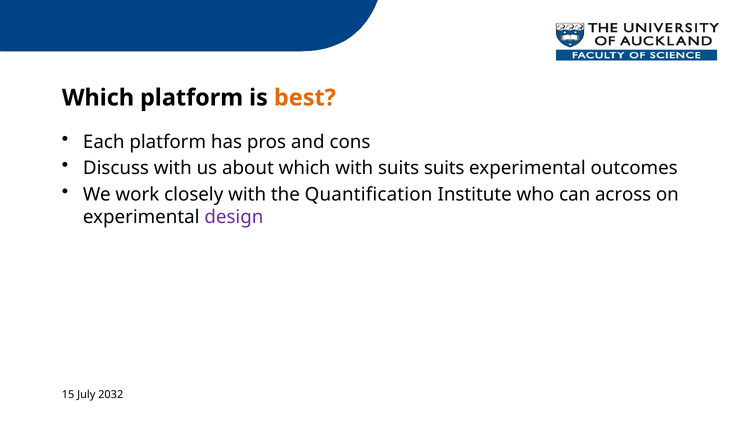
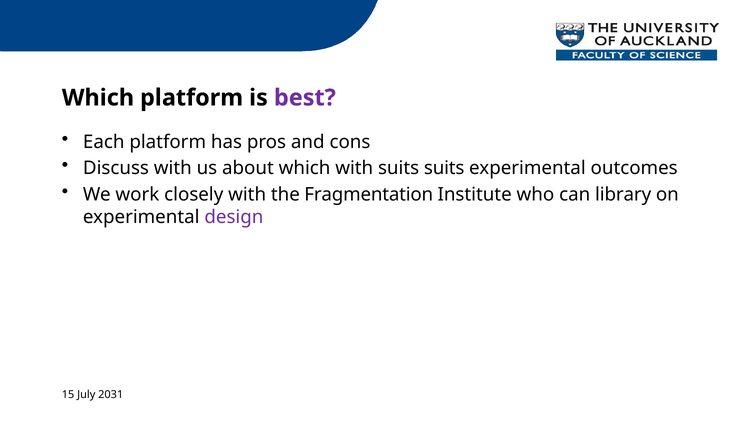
best colour: orange -> purple
Quantification: Quantification -> Fragmentation
across: across -> library
2032: 2032 -> 2031
